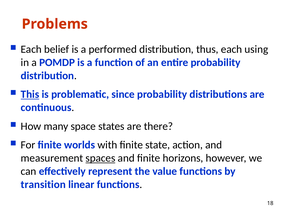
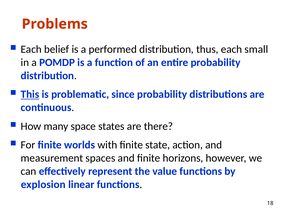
using: using -> small
spaces underline: present -> none
transition: transition -> explosion
